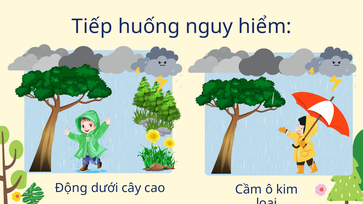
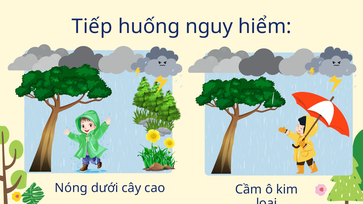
Động: Động -> Nóng
